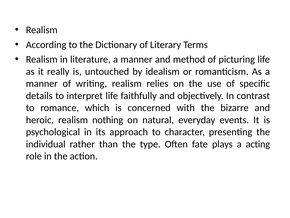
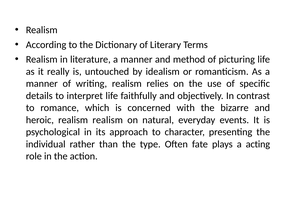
realism nothing: nothing -> realism
